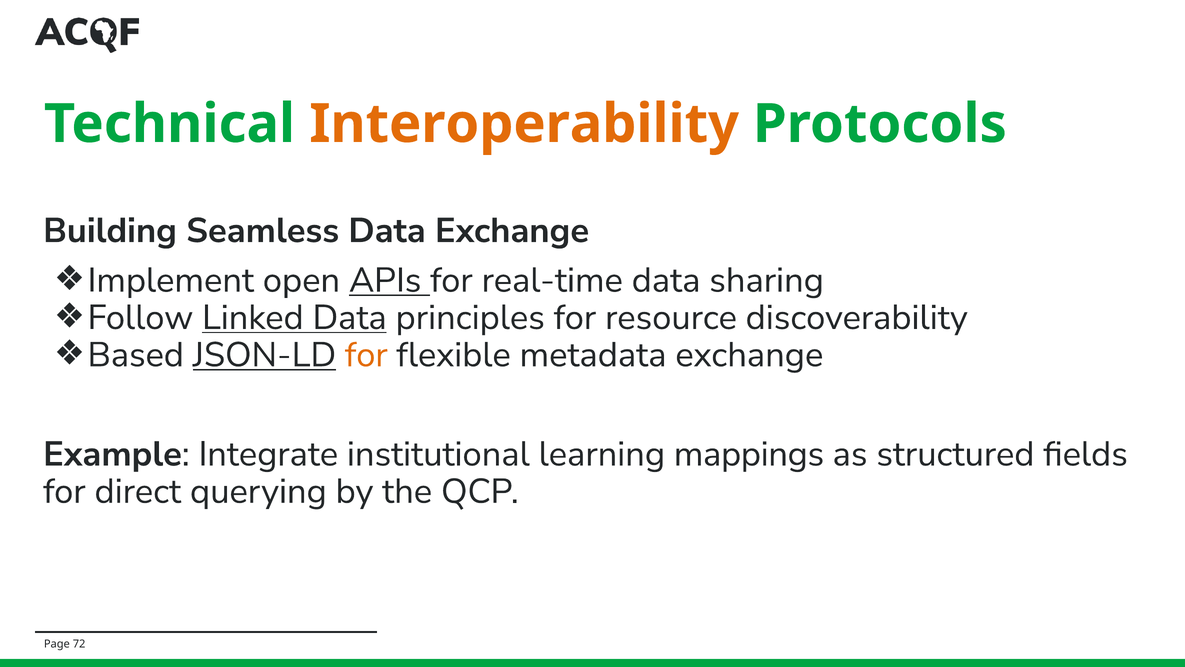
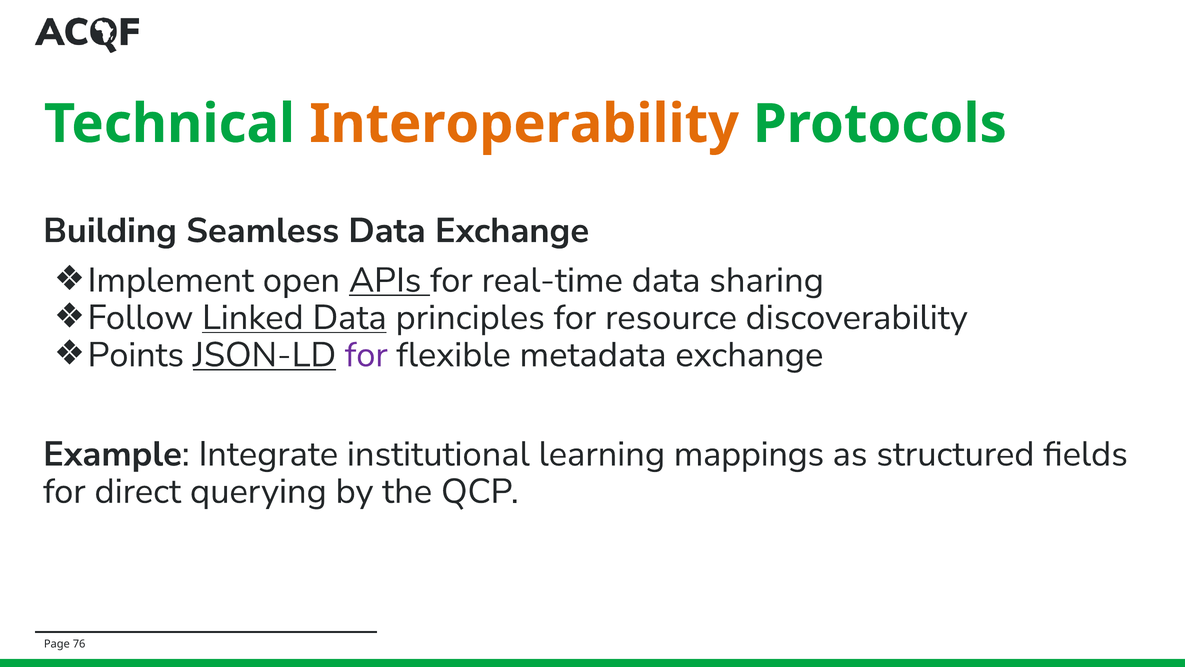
Based: Based -> Points
for at (366, 355) colour: orange -> purple
72: 72 -> 76
